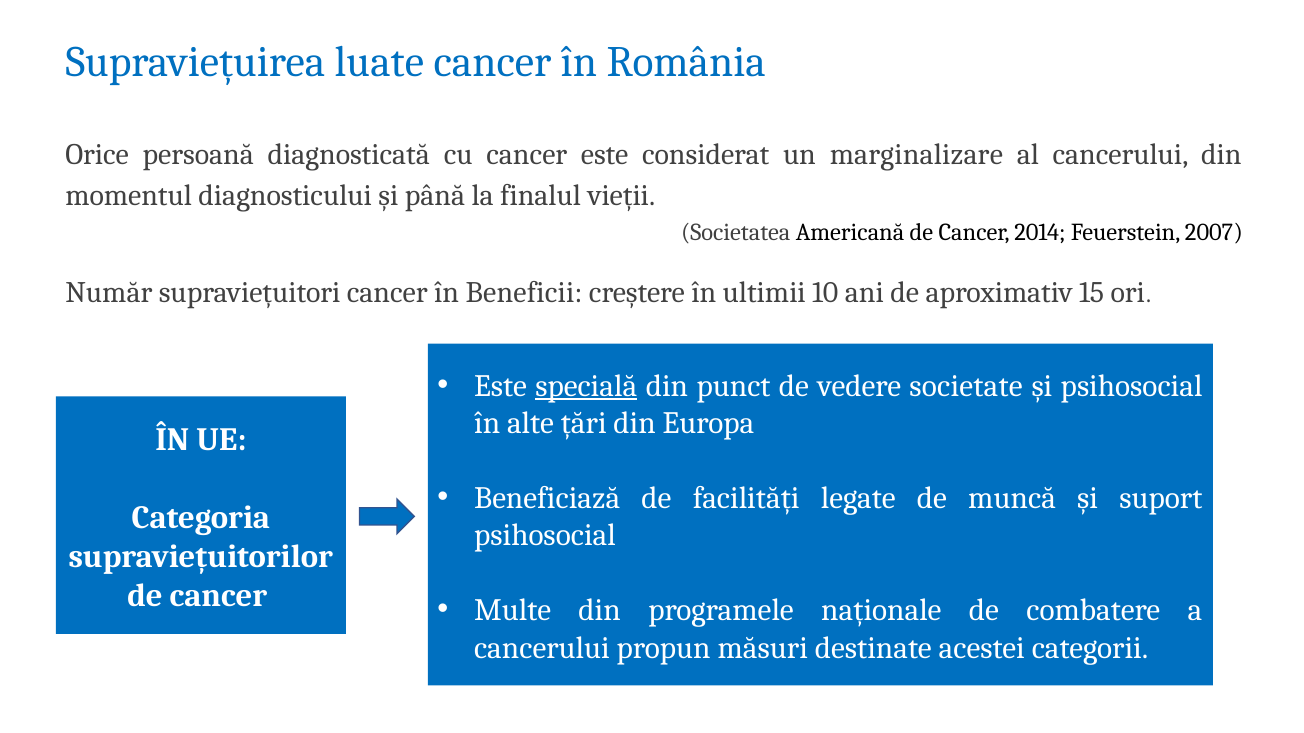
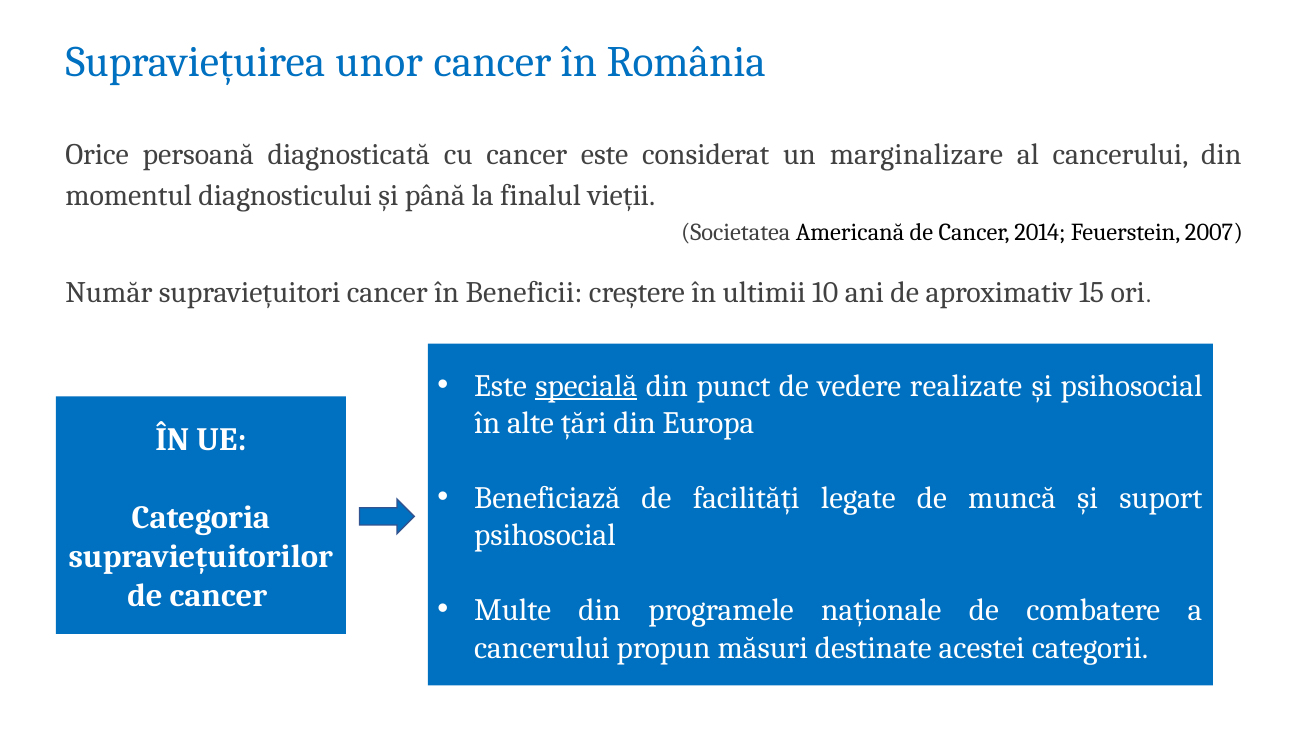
luate: luate -> unor
societate: societate -> realizate
